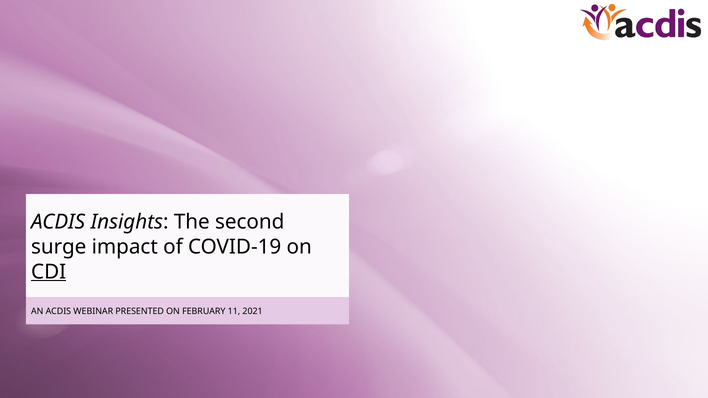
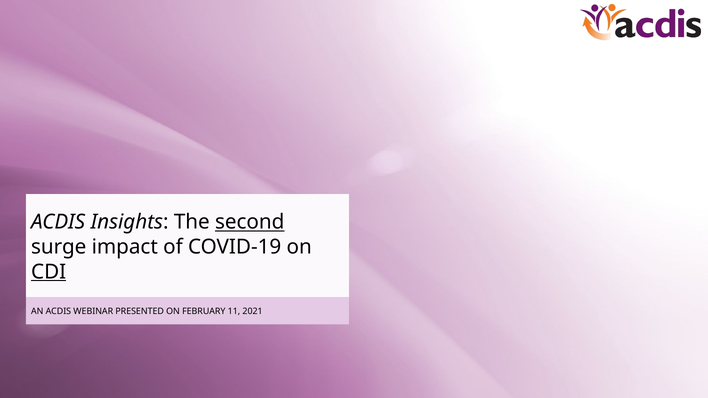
second underline: none -> present
